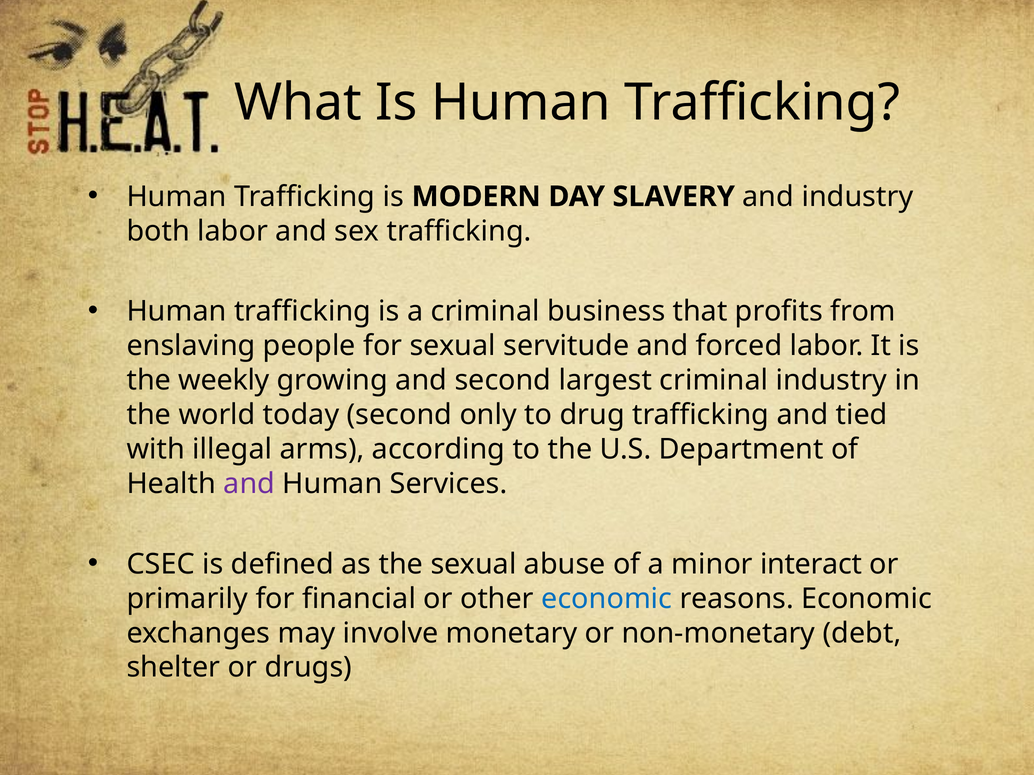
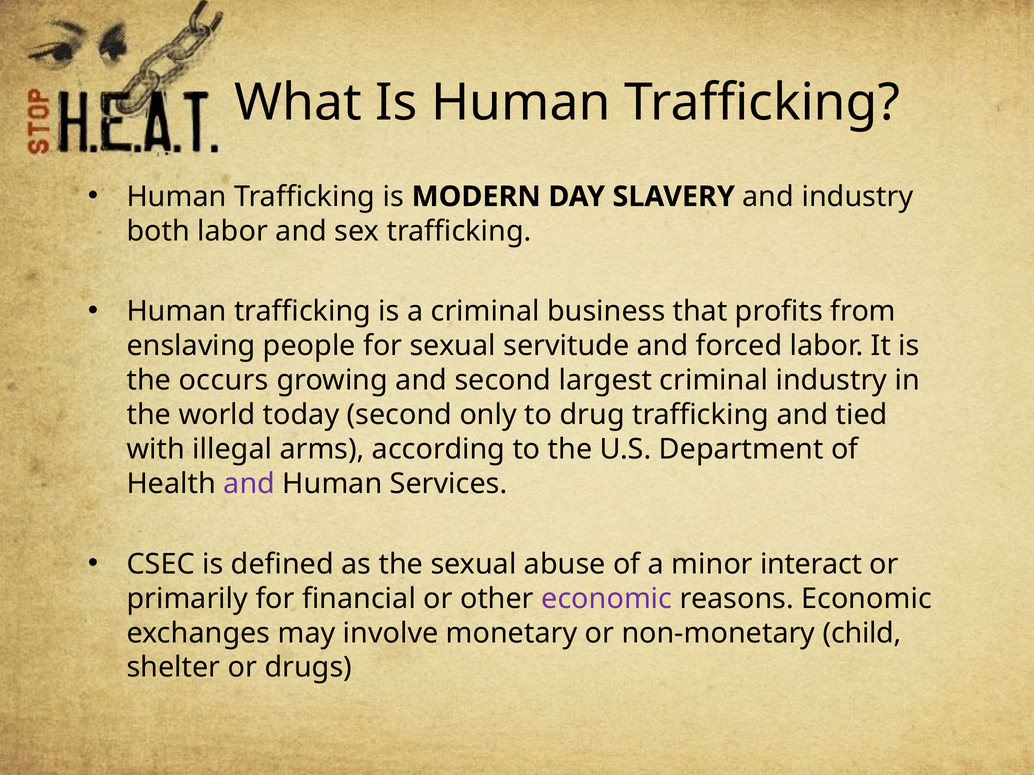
weekly: weekly -> occurs
economic at (607, 599) colour: blue -> purple
debt: debt -> child
